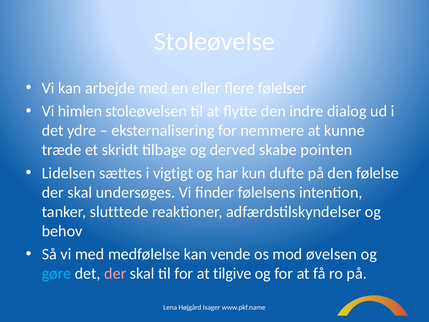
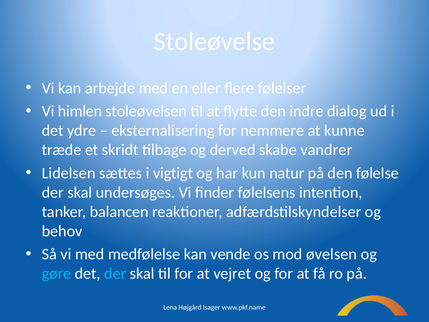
pointen: pointen -> vandrer
dufte: dufte -> natur
slutttede: slutttede -> balancen
der at (115, 273) colour: pink -> light blue
tilgive: tilgive -> vejret
